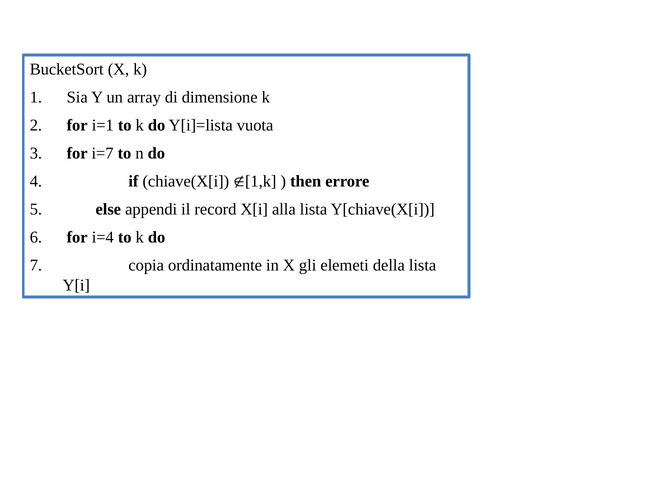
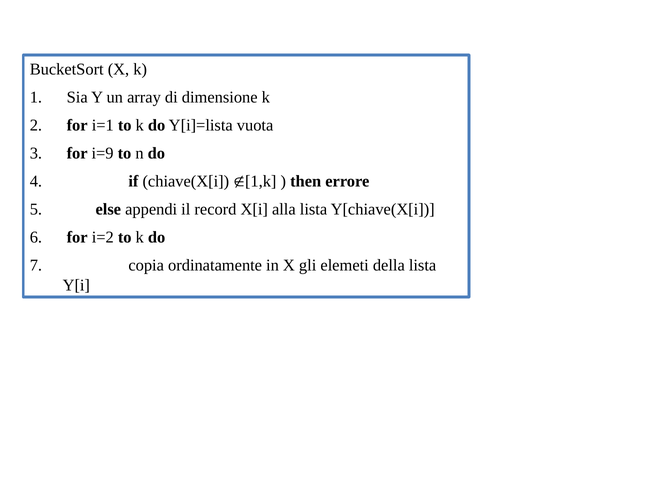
i=7: i=7 -> i=9
i=4: i=4 -> i=2
